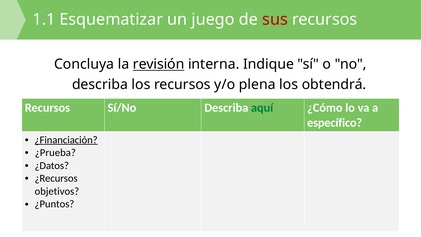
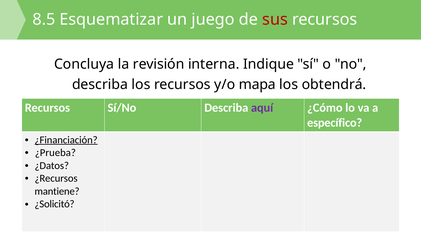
1.1: 1.1 -> 8.5
revisión underline: present -> none
plena: plena -> mapa
aquí colour: green -> purple
objetivos: objetivos -> mantiene
¿Puntos: ¿Puntos -> ¿Solicitó
